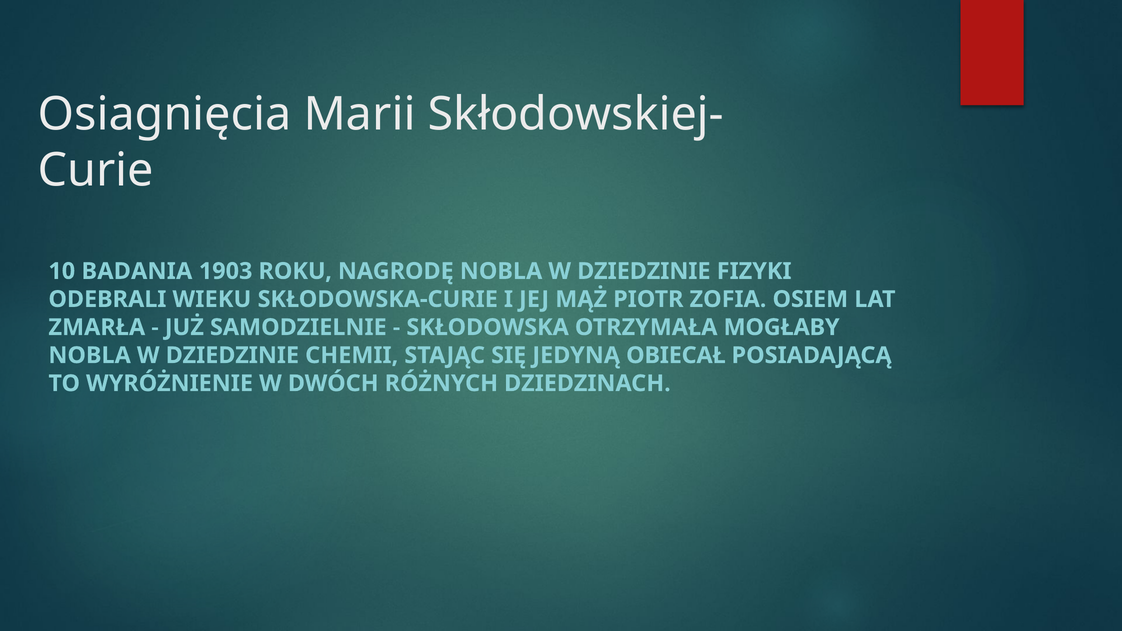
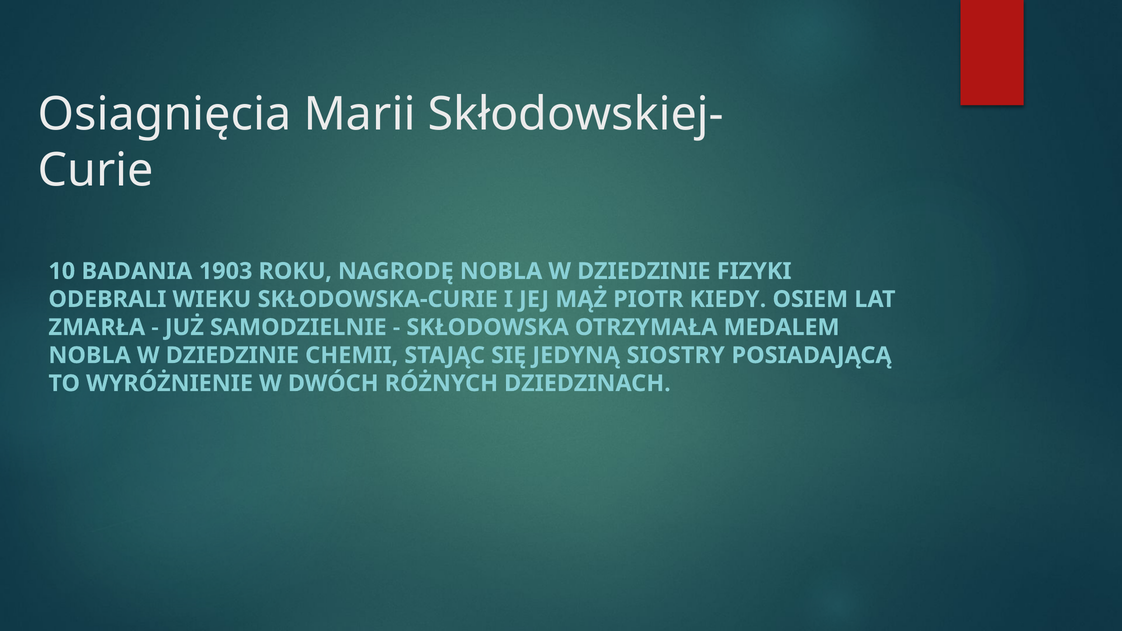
ZOFIA: ZOFIA -> KIEDY
MOGŁABY: MOGŁABY -> MEDALEM
OBIECAŁ: OBIECAŁ -> SIOSTRY
